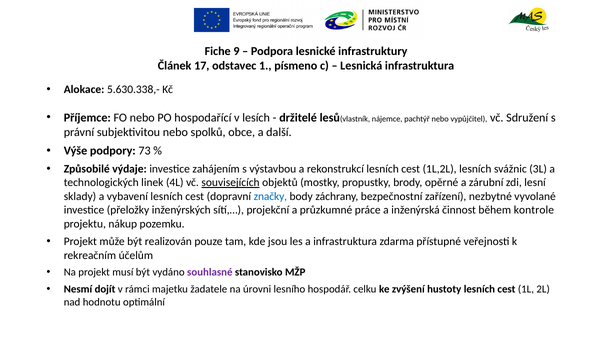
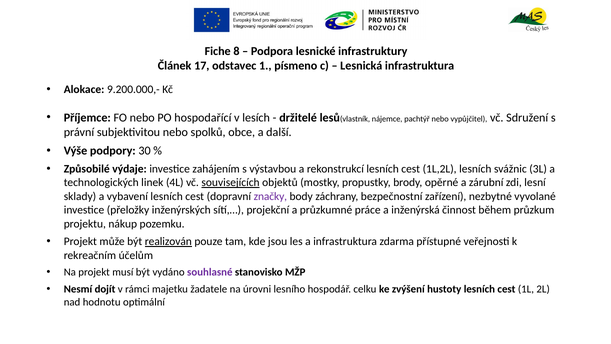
9: 9 -> 8
5.630.338,-: 5.630.338,- -> 9.200.000,-
73: 73 -> 30
značky colour: blue -> purple
kontrole: kontrole -> průzkum
realizován underline: none -> present
